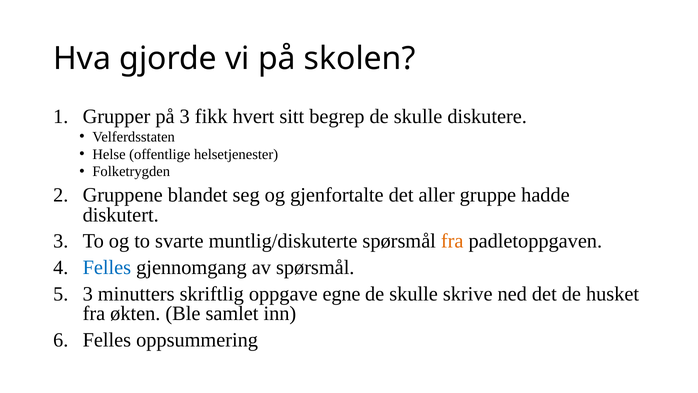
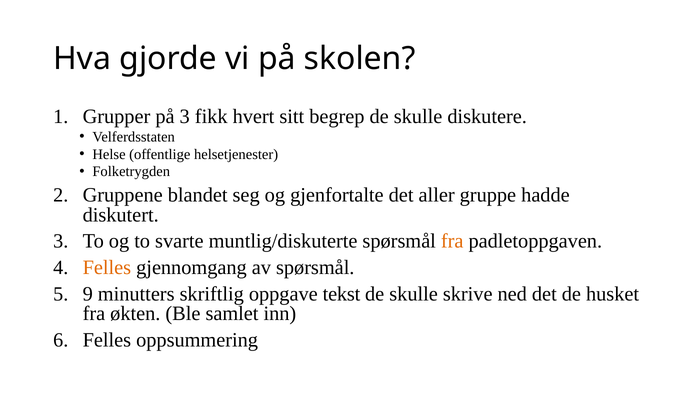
Felles at (107, 267) colour: blue -> orange
5 3: 3 -> 9
egne: egne -> tekst
